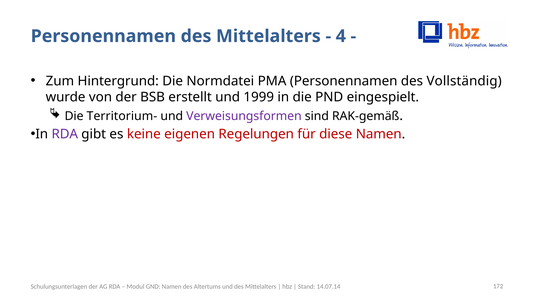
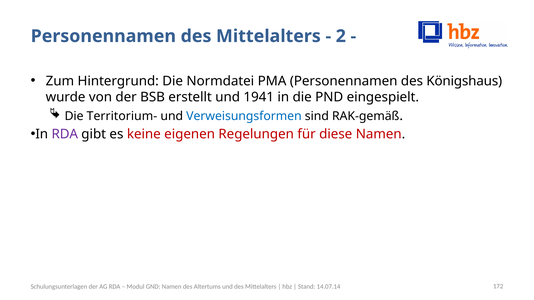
4: 4 -> 2
Vollständig: Vollständig -> Königshaus
1999: 1999 -> 1941
Verweisungsformen colour: purple -> blue
